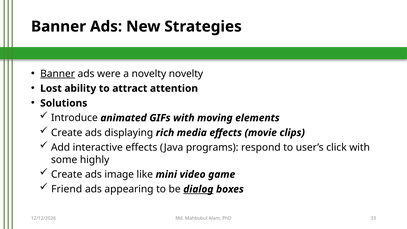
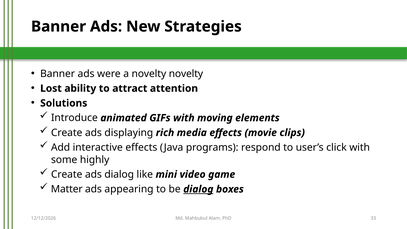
Banner at (58, 74) underline: present -> none
ads image: image -> dialog
Friend: Friend -> Matter
